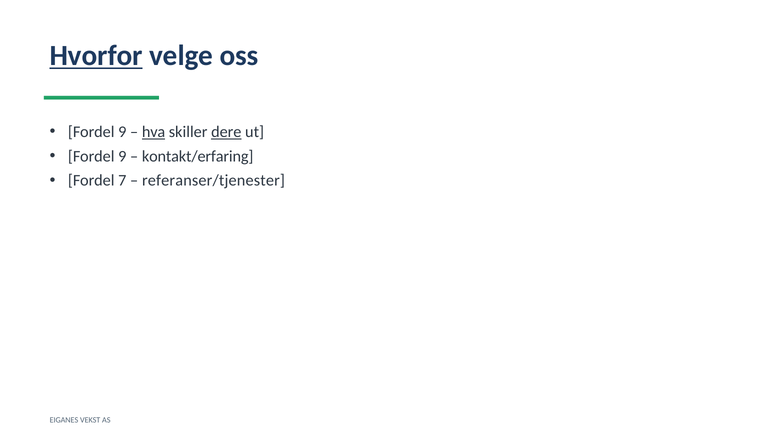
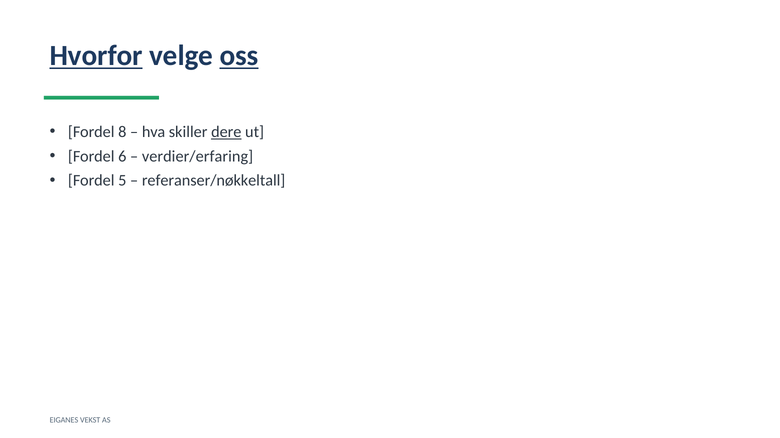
oss underline: none -> present
9 at (122, 132): 9 -> 8
hva underline: present -> none
9 at (122, 156): 9 -> 6
kontakt/erfaring: kontakt/erfaring -> verdier/erfaring
7: 7 -> 5
referanser/tjenester: referanser/tjenester -> referanser/nøkkeltall
